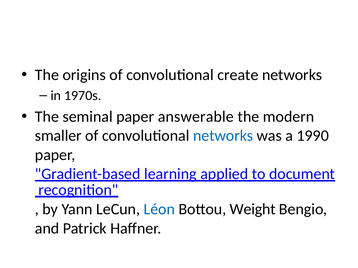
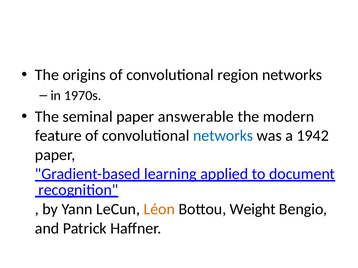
create: create -> region
smaller: smaller -> feature
1990: 1990 -> 1942
Léon colour: blue -> orange
